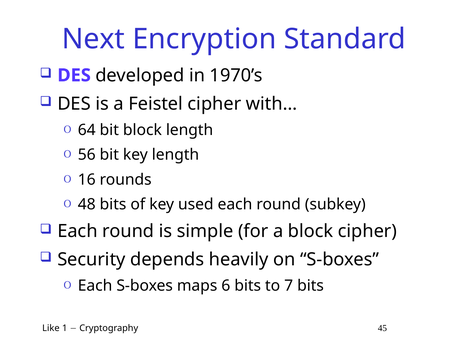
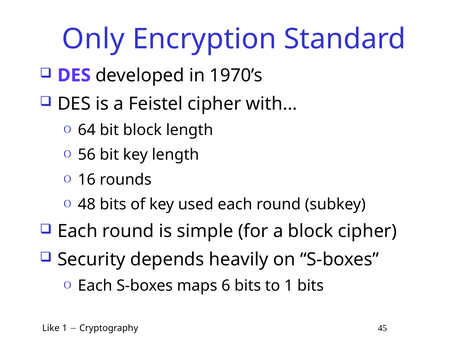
Next: Next -> Only
to 7: 7 -> 1
